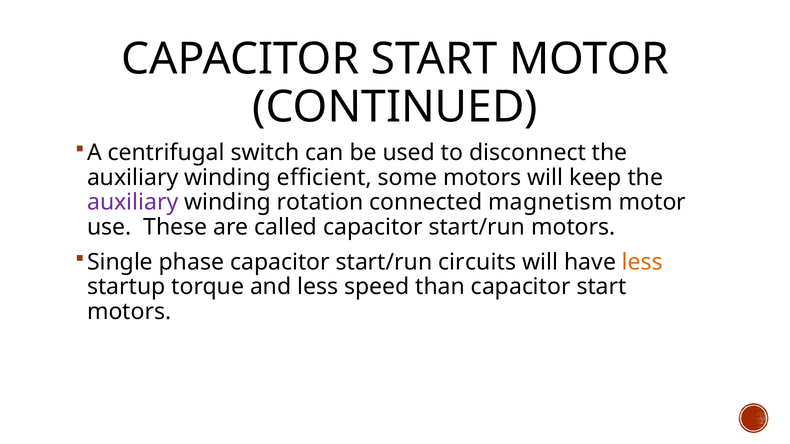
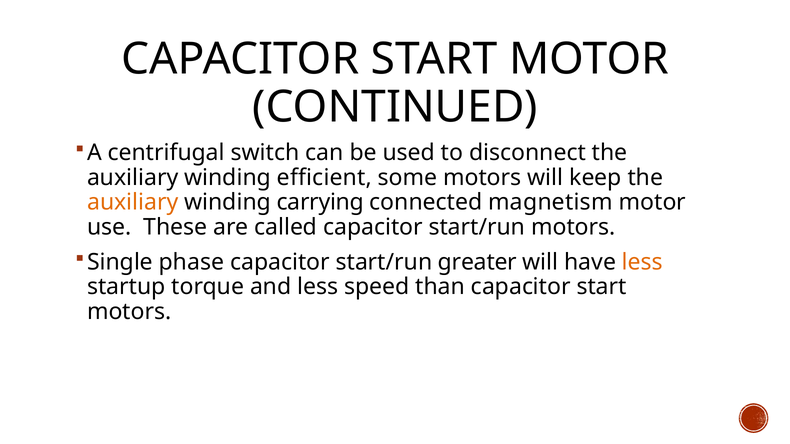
auxiliary at (133, 203) colour: purple -> orange
rotation: rotation -> carrying
circuits: circuits -> greater
